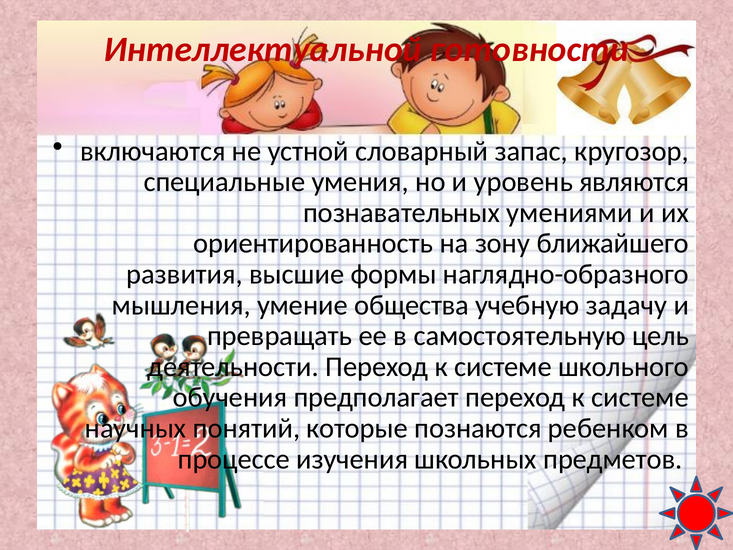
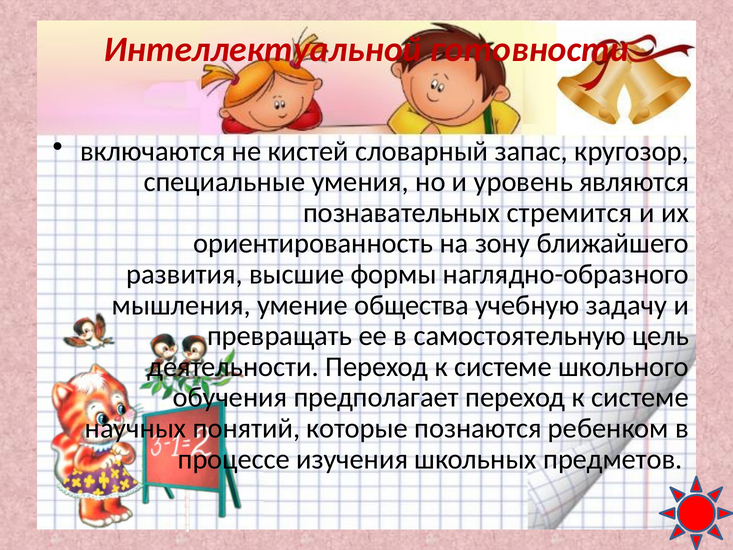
устной: устной -> кистей
умениями: умениями -> стремится
